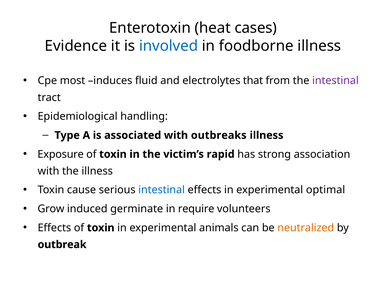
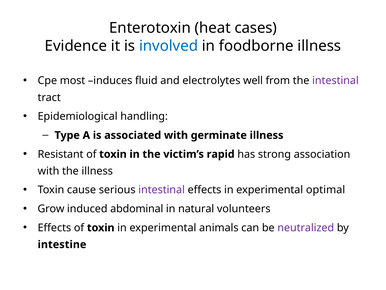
that: that -> well
outbreaks: outbreaks -> germinate
Exposure: Exposure -> Resistant
intestinal at (162, 190) colour: blue -> purple
germinate: germinate -> abdominal
require: require -> natural
neutralized colour: orange -> purple
outbreak: outbreak -> intestine
